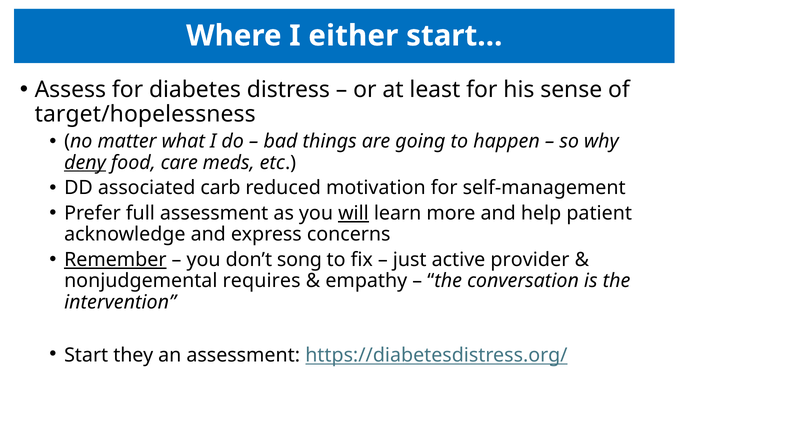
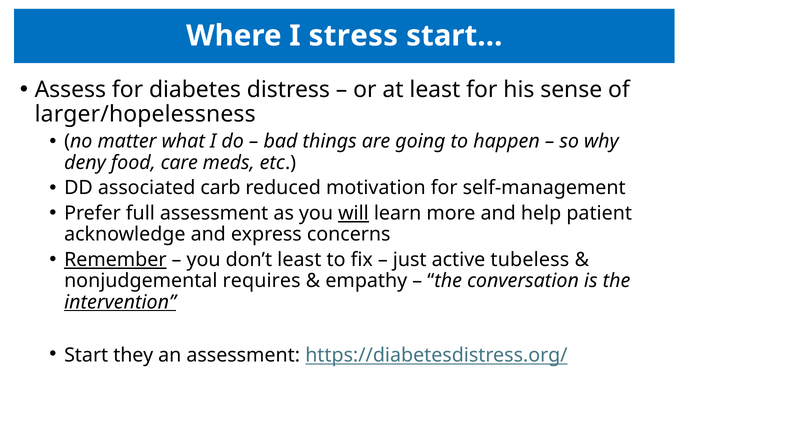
either: either -> stress
target/hopelessness: target/hopelessness -> larger/hopelessness
deny underline: present -> none
don’t song: song -> least
provider: provider -> tubeless
intervention underline: none -> present
